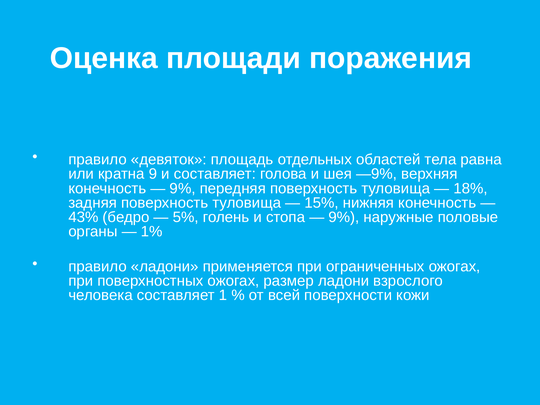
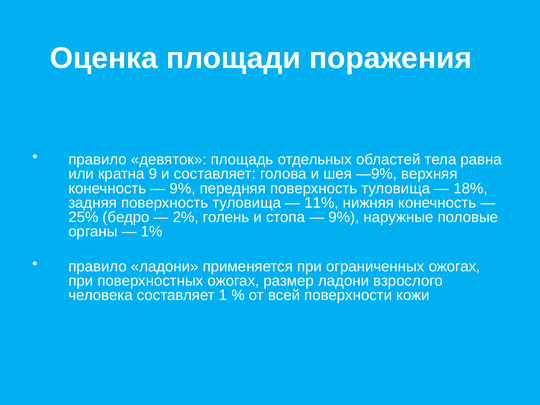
15%: 15% -> 11%
43%: 43% -> 25%
5%: 5% -> 2%
